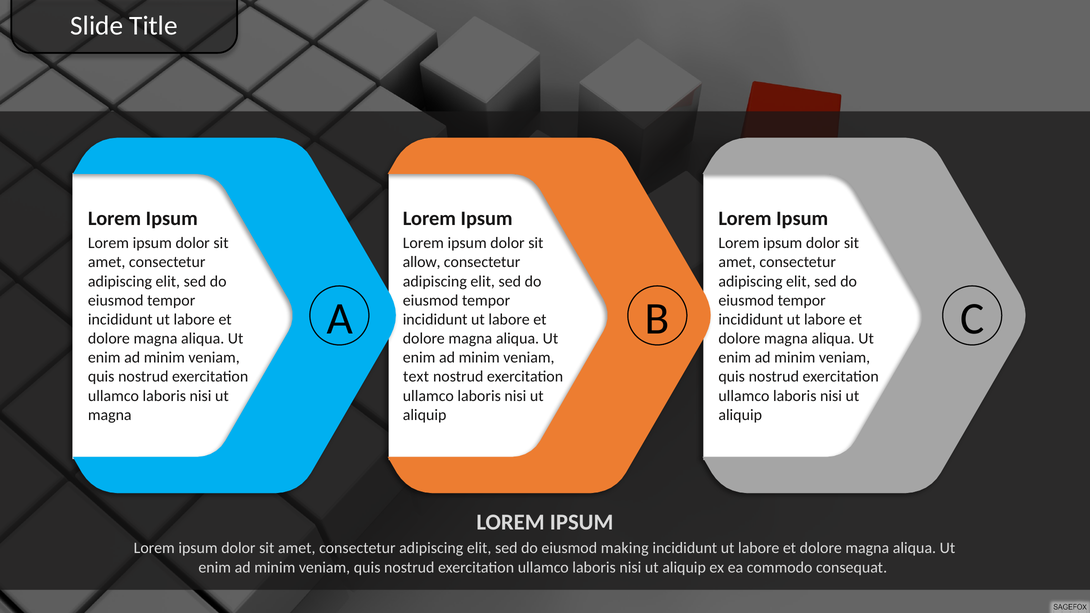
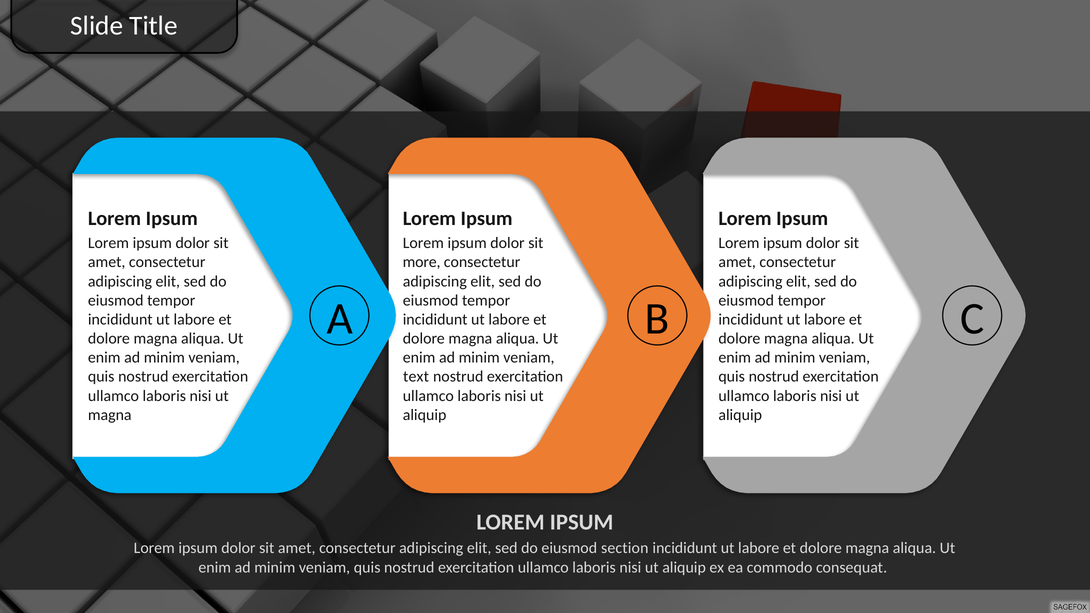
allow: allow -> more
making: making -> section
